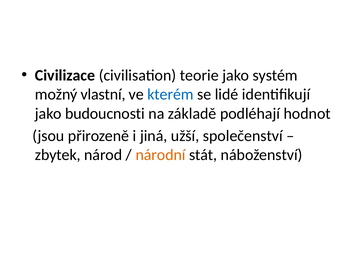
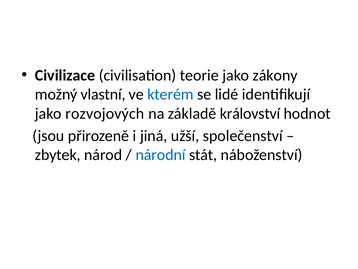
systém: systém -> zákony
budoucnosti: budoucnosti -> rozvojových
podléhají: podléhají -> království
národní colour: orange -> blue
